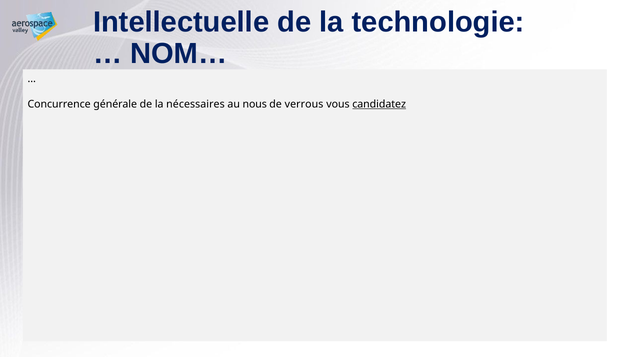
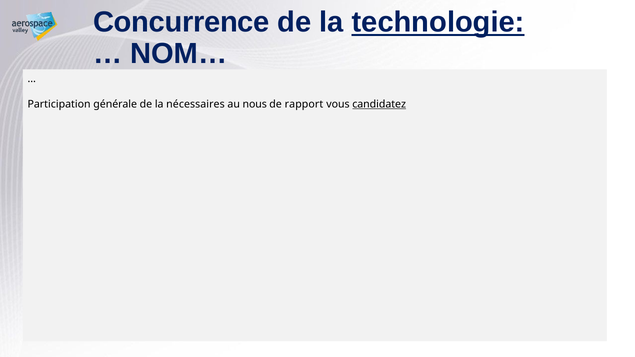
Intellectuelle: Intellectuelle -> Concurrence
technologie underline: none -> present
Concurrence: Concurrence -> Participation
verrous: verrous -> rapport
